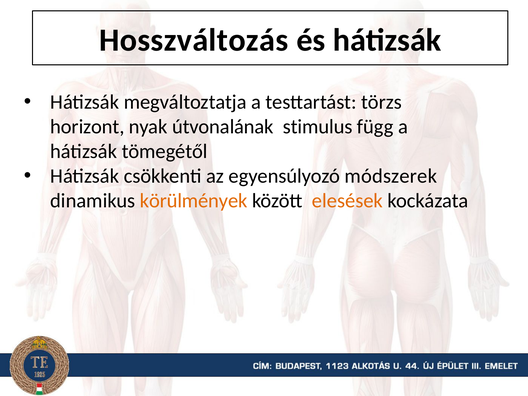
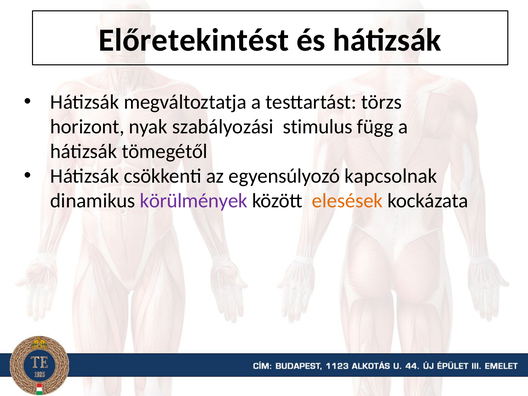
Hosszváltozás: Hosszváltozás -> Előretekintést
útvonalának: útvonalának -> szabályozási
módszerek: módszerek -> kapcsolnak
körülmények colour: orange -> purple
